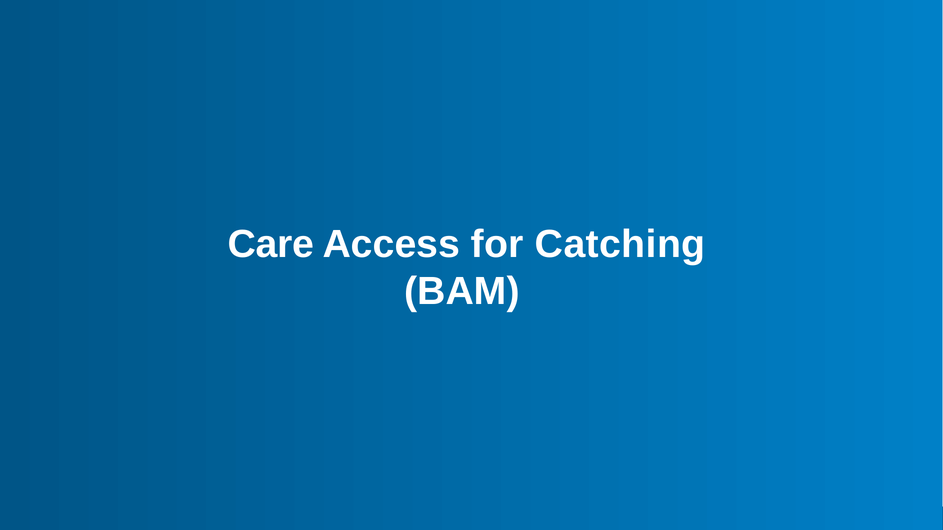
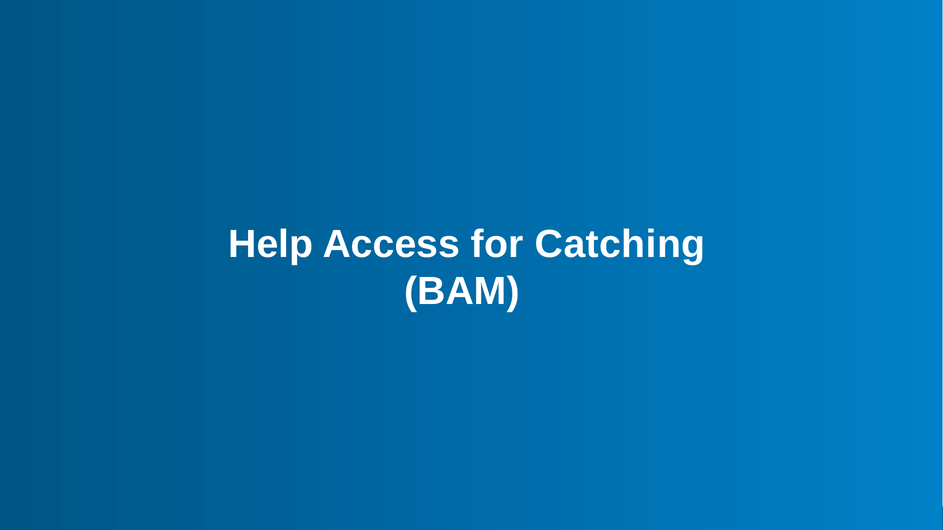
Care: Care -> Help
